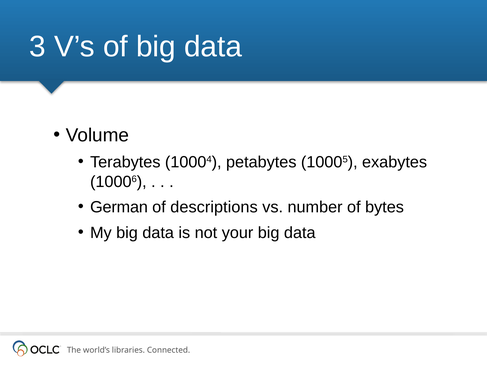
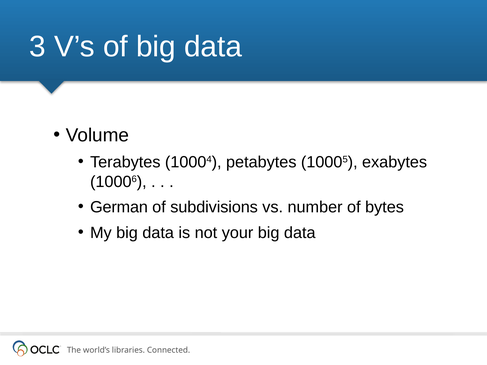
descriptions: descriptions -> subdivisions
